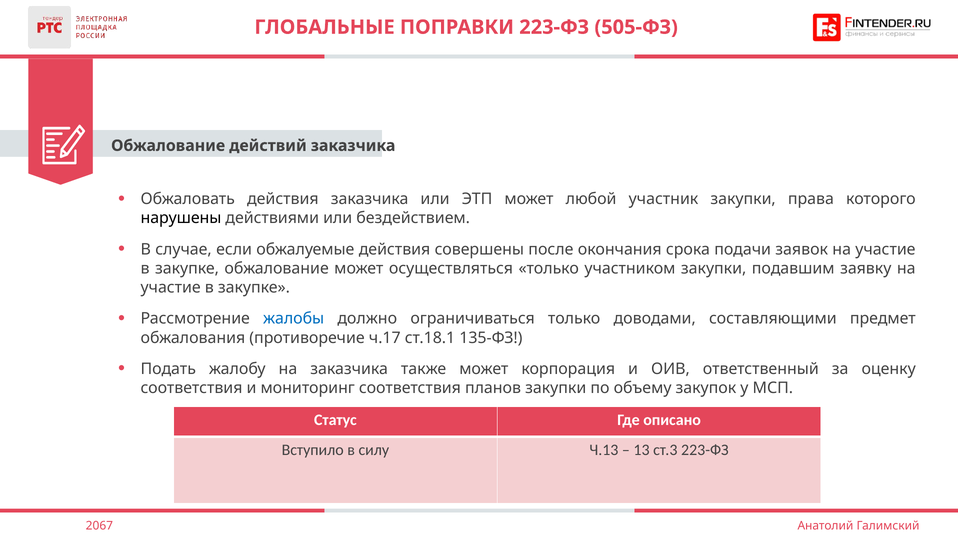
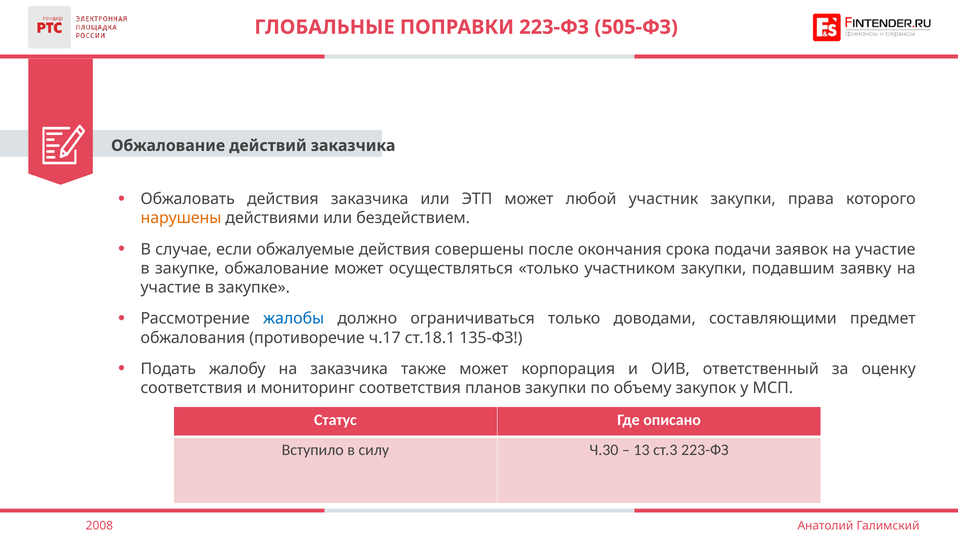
нарушены colour: black -> orange
Ч.13: Ч.13 -> Ч.30
2067: 2067 -> 2008
